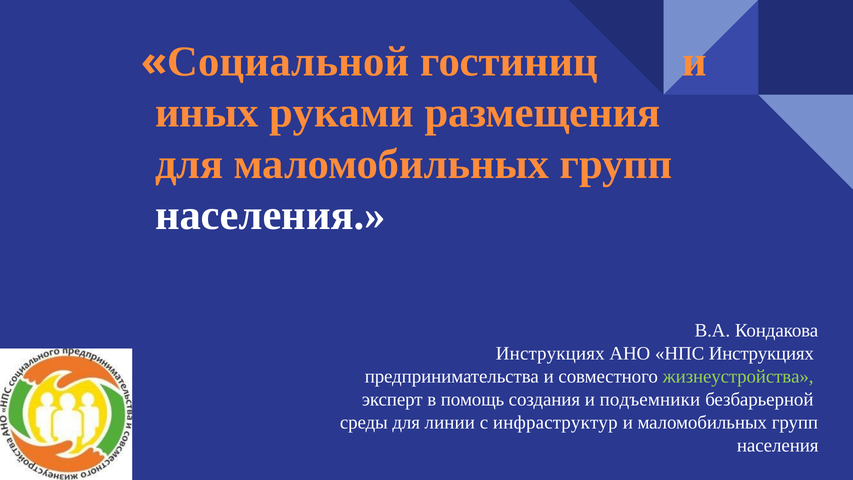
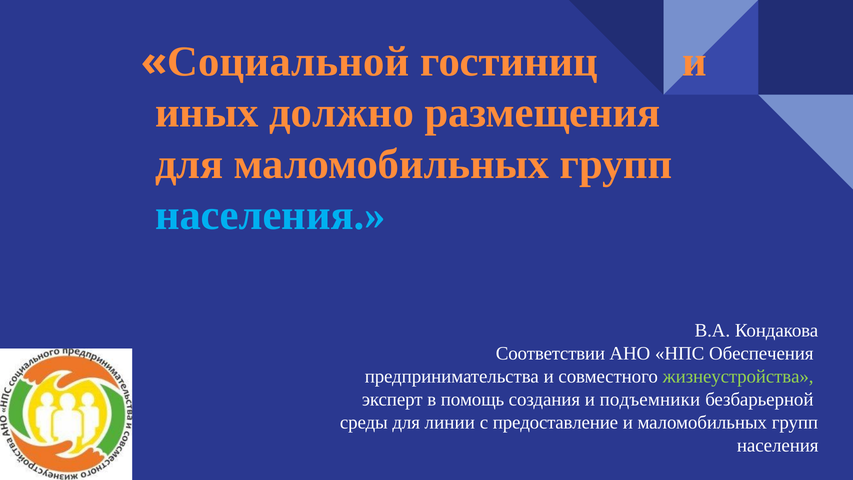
руками: руками -> должно
населения at (270, 215) colour: white -> light blue
Инструкциях at (550, 354): Инструкциях -> Соответствии
НПС Инструкциях: Инструкциях -> Обеспечения
инфраструктур: инфраструктур -> предоставление
